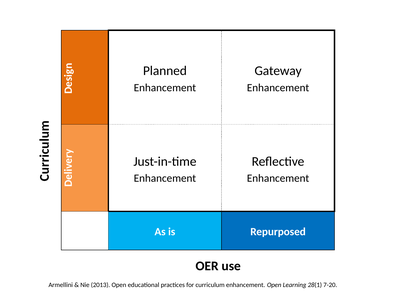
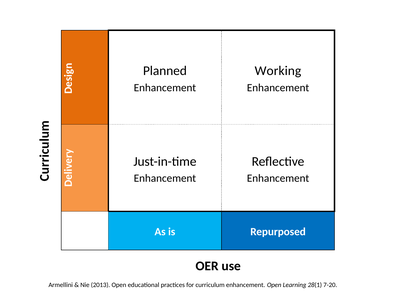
Gateway: Gateway -> Working
